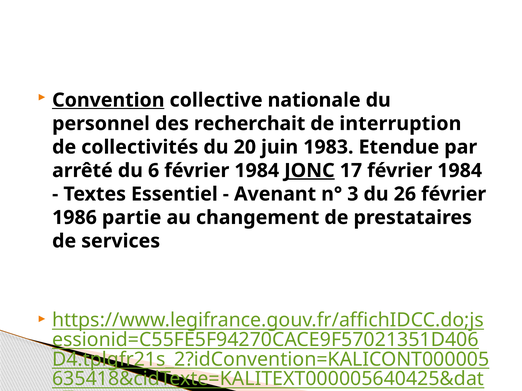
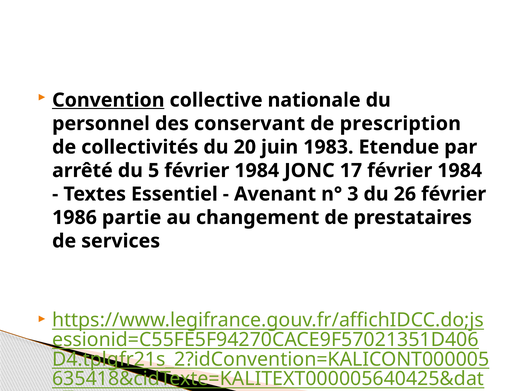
recherchait: recherchait -> conservant
interruption: interruption -> prescription
6: 6 -> 5
JONC underline: present -> none
